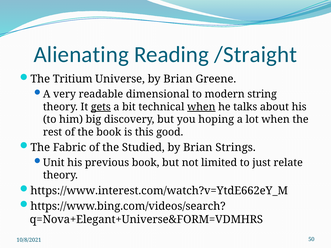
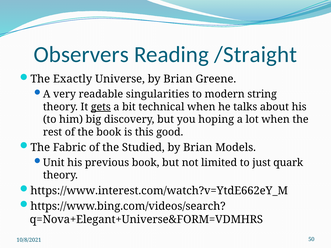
Alienating: Alienating -> Observers
Tritium: Tritium -> Exactly
dimensional: dimensional -> singularities
when at (201, 107) underline: present -> none
Strings: Strings -> Models
relate: relate -> quark
